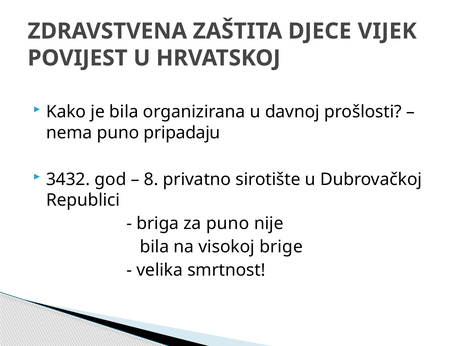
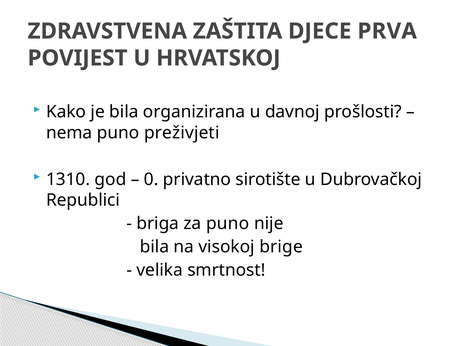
VIJEK: VIJEK -> PRVA
pripadaju: pripadaju -> preživjeti
3432: 3432 -> 1310
8: 8 -> 0
